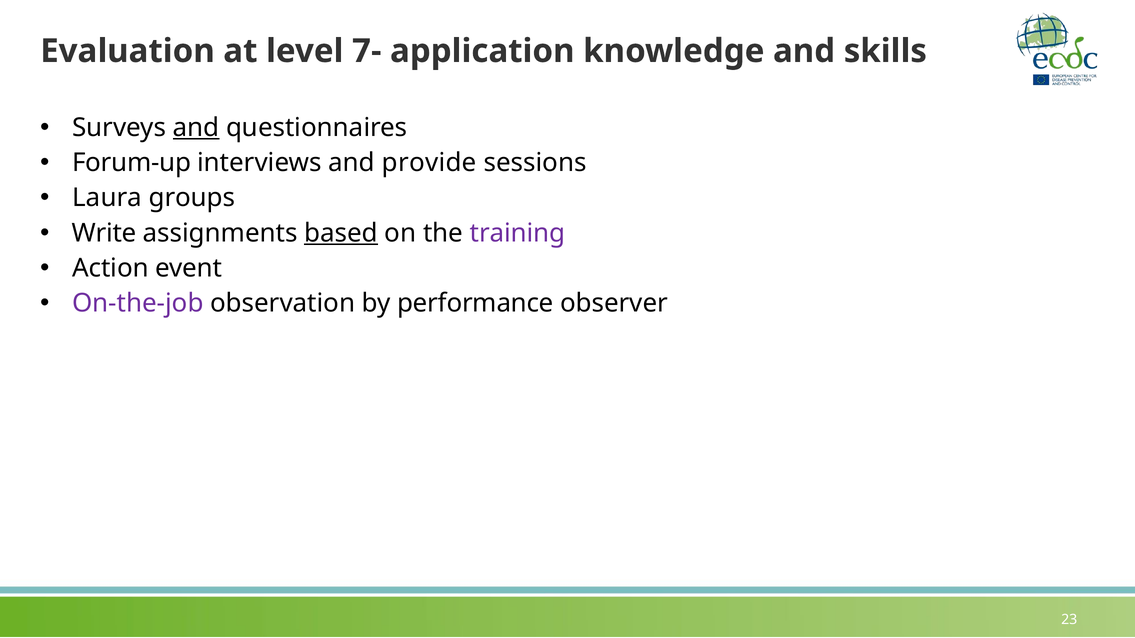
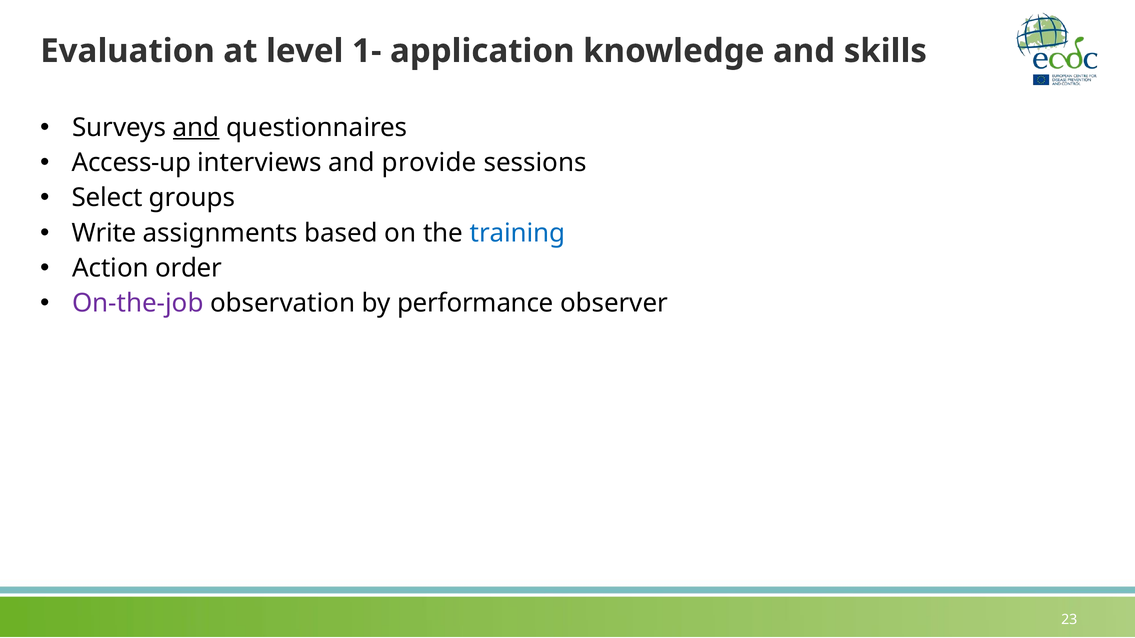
7-: 7- -> 1-
Forum-up: Forum-up -> Access-up
Laura: Laura -> Select
based underline: present -> none
training colour: purple -> blue
event: event -> order
